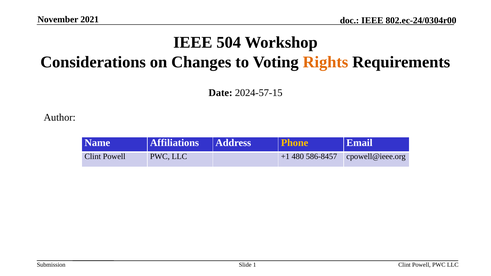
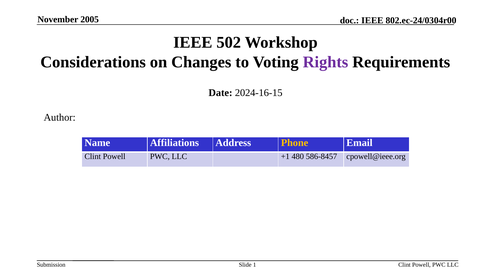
2021: 2021 -> 2005
504: 504 -> 502
Rights colour: orange -> purple
2024-57-15: 2024-57-15 -> 2024-16-15
